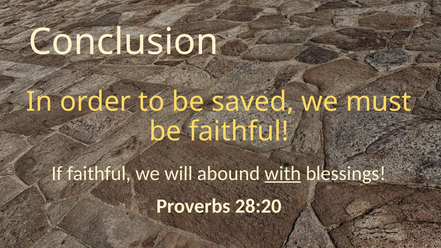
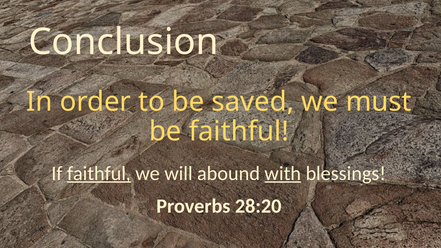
faithful at (99, 173) underline: none -> present
